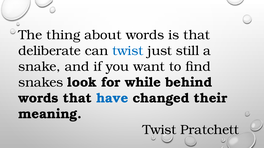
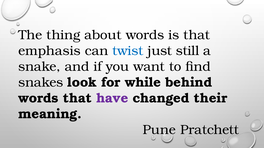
deliberate: deliberate -> emphasis
have colour: blue -> purple
Twist at (159, 130): Twist -> Pune
